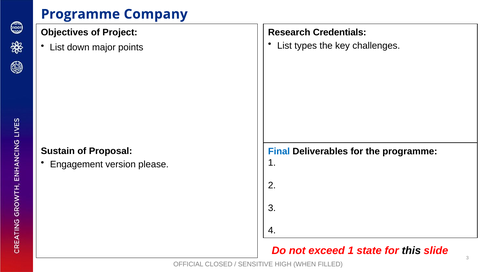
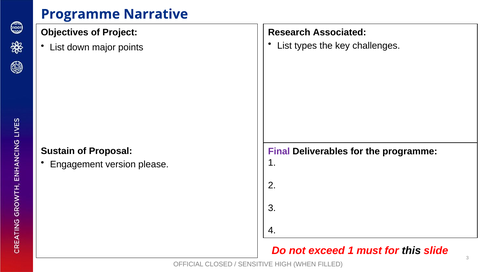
Company: Company -> Narrative
Credentials: Credentials -> Associated
Final colour: blue -> purple
state: state -> must
